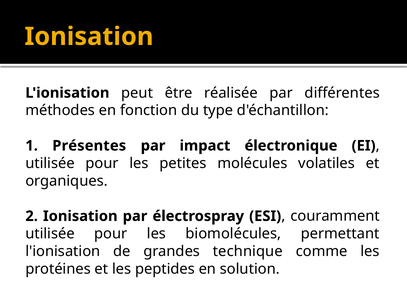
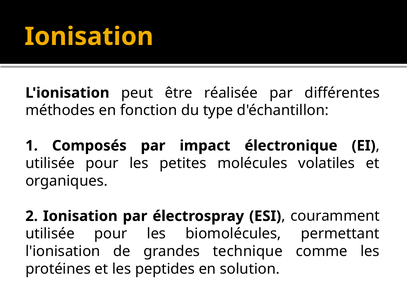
Présentes: Présentes -> Composés
